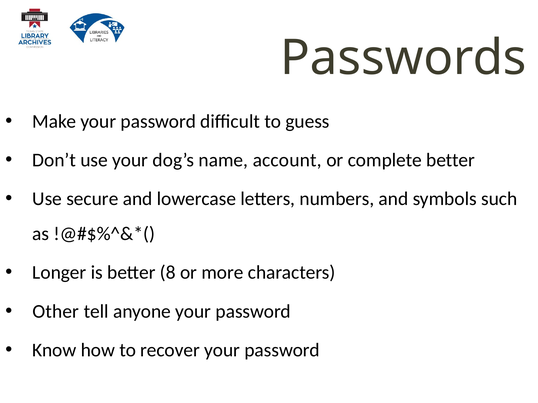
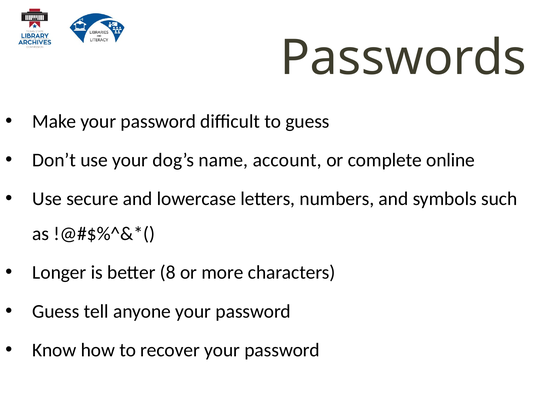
complete better: better -> online
Other at (56, 312): Other -> Guess
